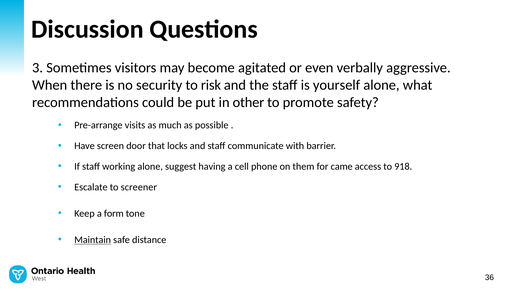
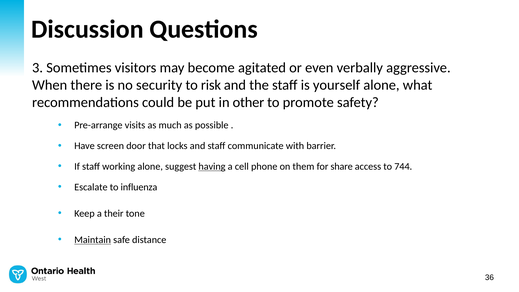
having underline: none -> present
came: came -> share
918: 918 -> 744
screener: screener -> influenza
form: form -> their
